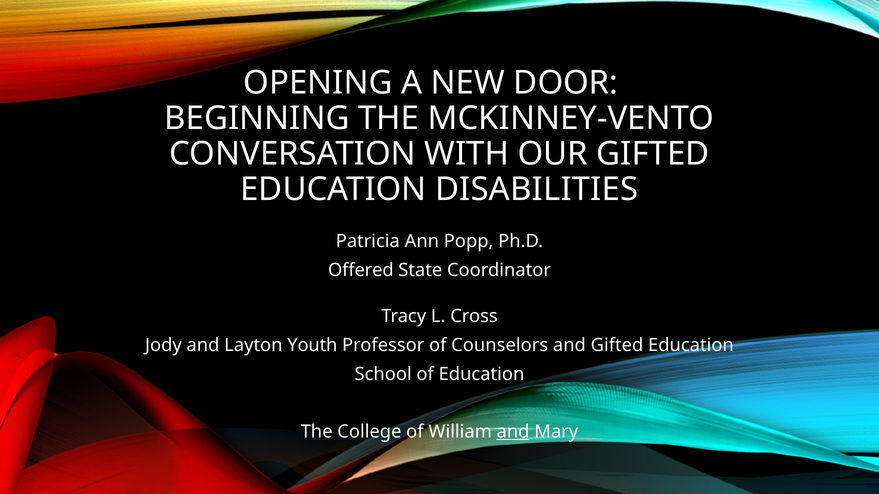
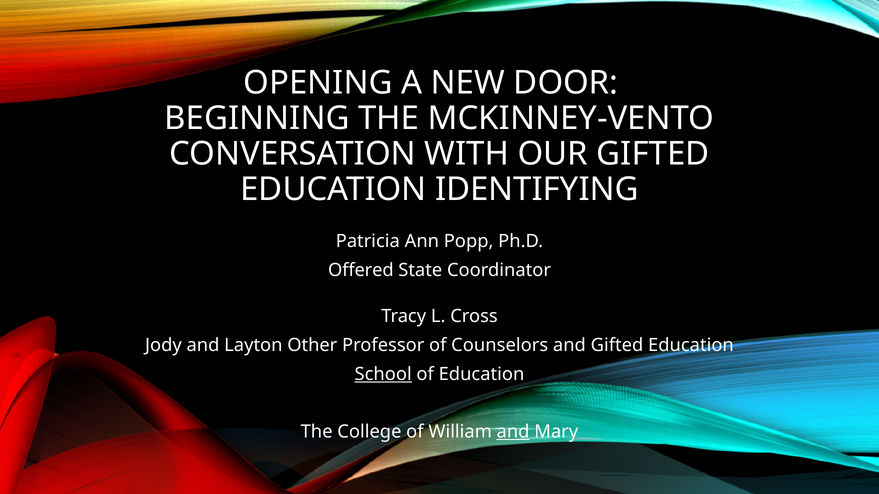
DISABILITIES: DISABILITIES -> IDENTIFYING
Youth: Youth -> Other
School underline: none -> present
